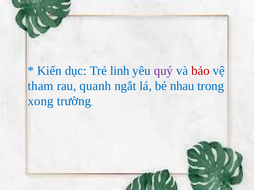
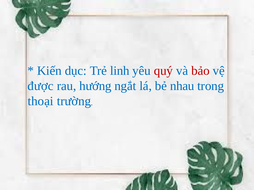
quý colour: purple -> red
tham: tham -> được
quanh: quanh -> hướng
xong: xong -> thoại
